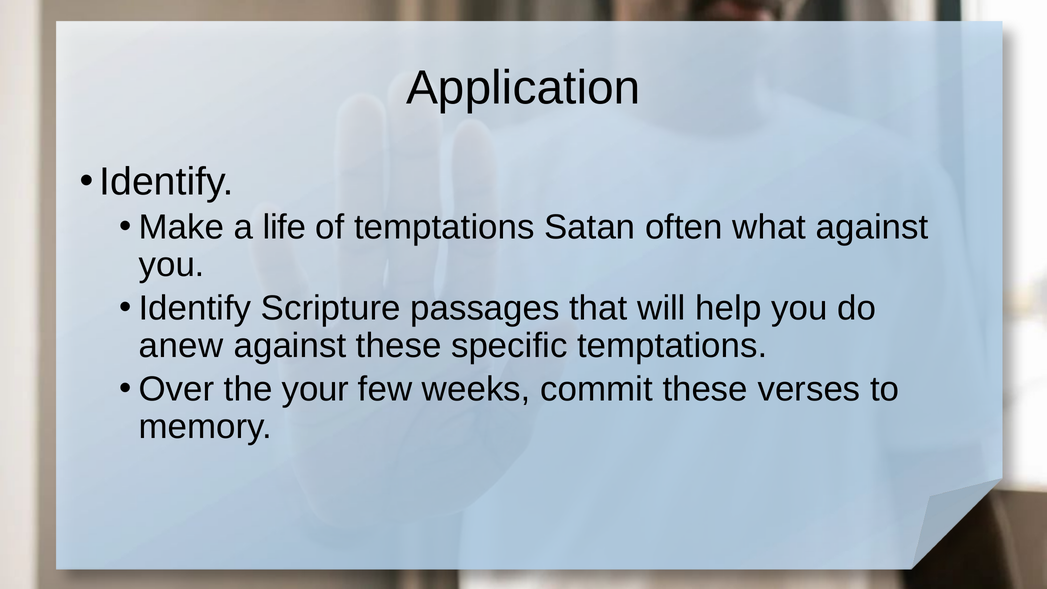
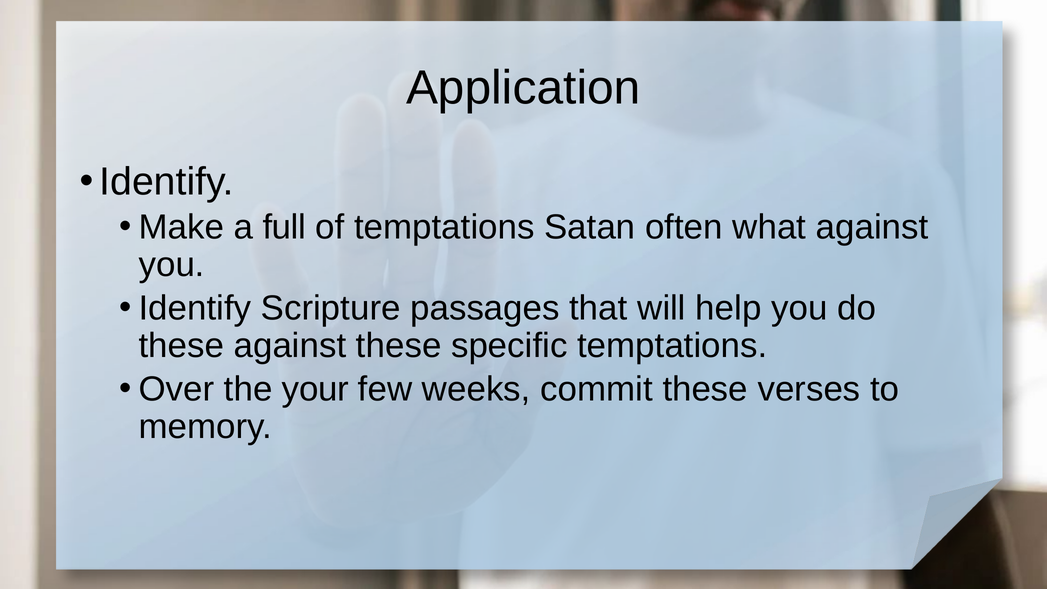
life: life -> full
anew at (181, 346): anew -> these
